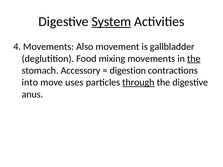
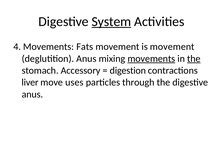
Also: Also -> Fats
is gallbladder: gallbladder -> movement
deglutition Food: Food -> Anus
movements at (151, 59) underline: none -> present
into: into -> liver
through underline: present -> none
